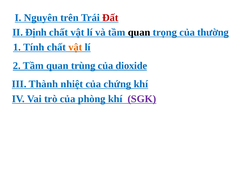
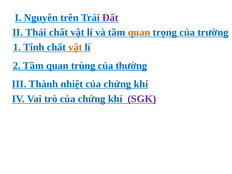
Đất colour: red -> purple
Định: Định -> Thái
quan at (139, 32) colour: black -> orange
thường: thường -> trường
dioxide: dioxide -> thường
trò của phòng: phòng -> chứng
